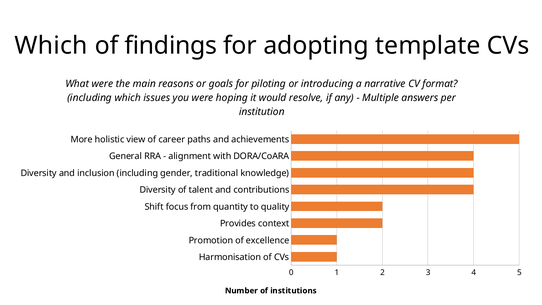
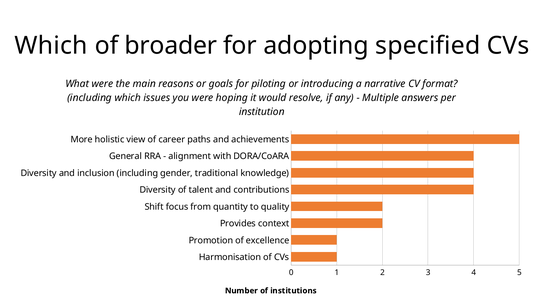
findings: findings -> broader
template: template -> specified
